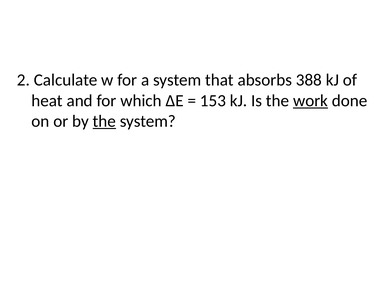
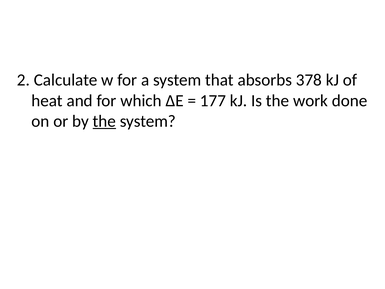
388: 388 -> 378
153: 153 -> 177
work underline: present -> none
